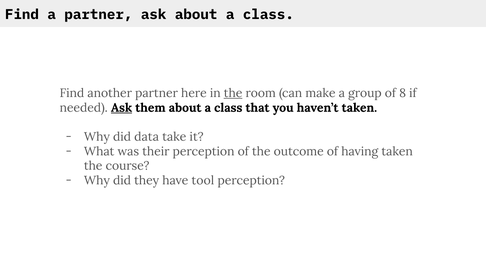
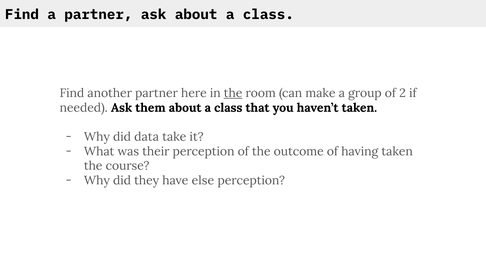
8: 8 -> 2
Ask at (122, 108) underline: present -> none
tool: tool -> else
